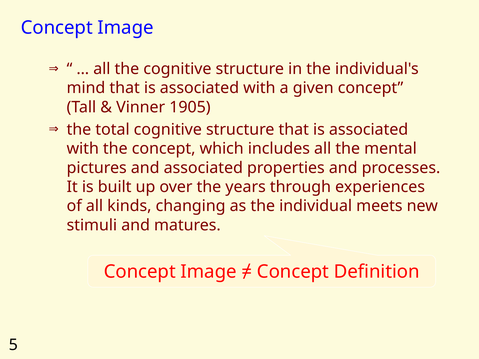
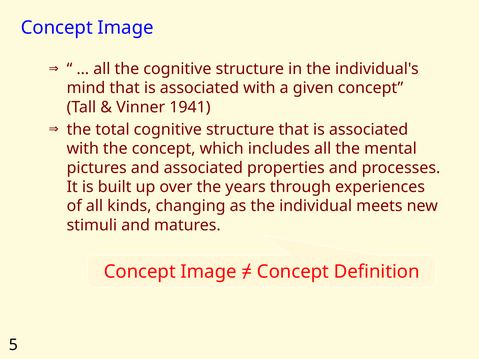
1905: 1905 -> 1941
